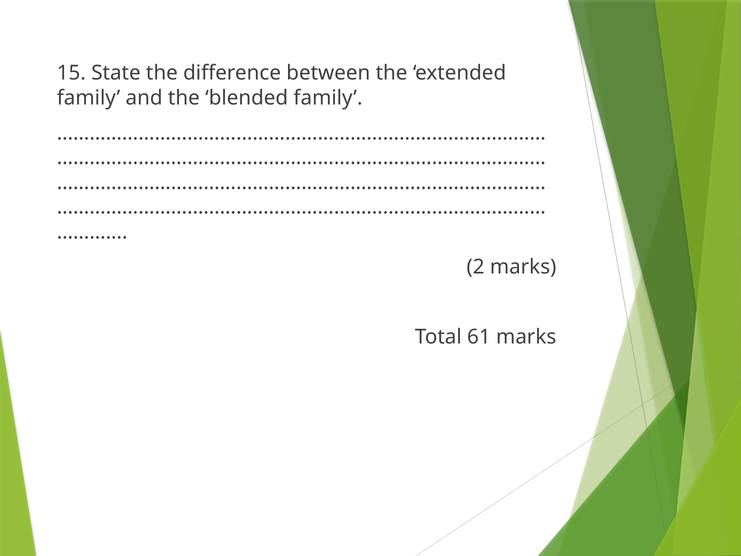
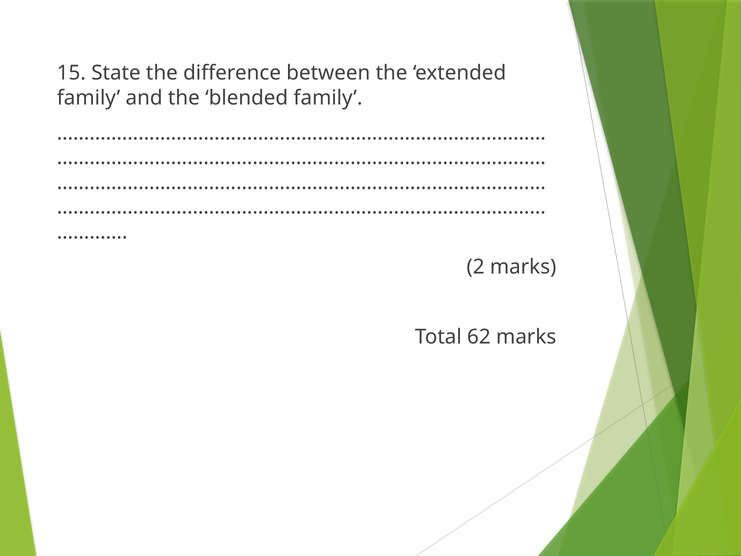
61: 61 -> 62
